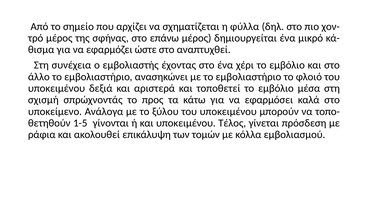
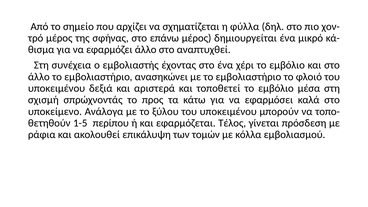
εφαρμόζει ώστε: ώστε -> άλλο
γίνονται: γίνονται -> περίπου
και υποκειμένου: υποκειμένου -> εφαρμόζεται
